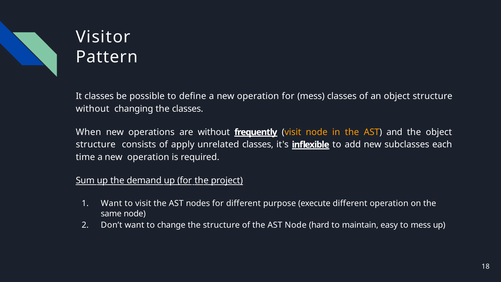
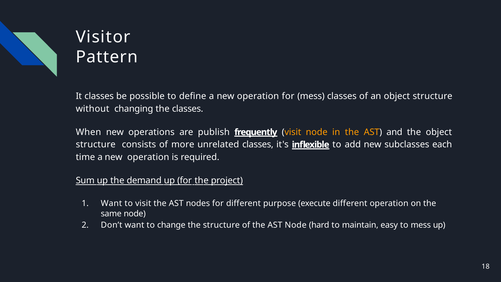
are without: without -> publish
apply: apply -> more
